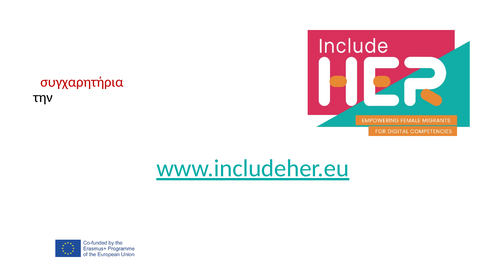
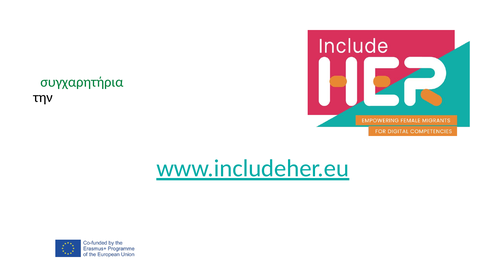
συγχαρητήρια colour: red -> green
